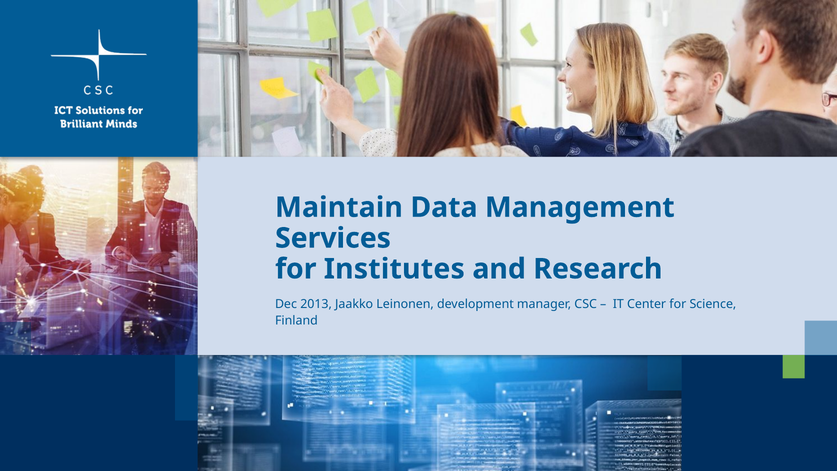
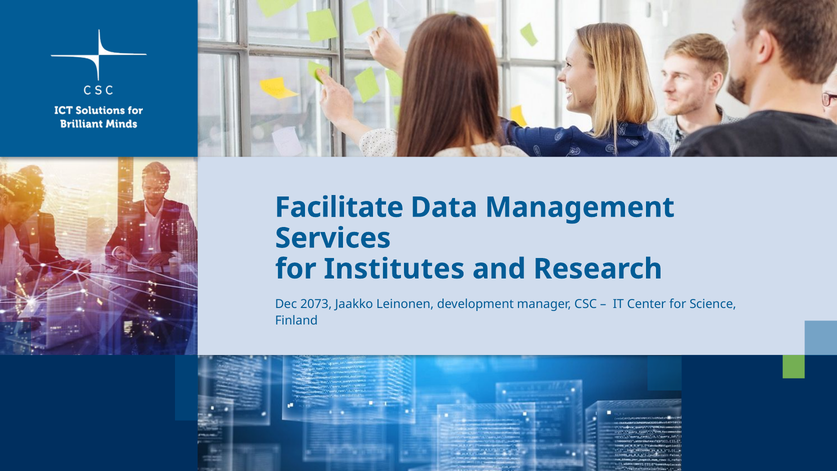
Maintain: Maintain -> Facilitate
2013: 2013 -> 2073
